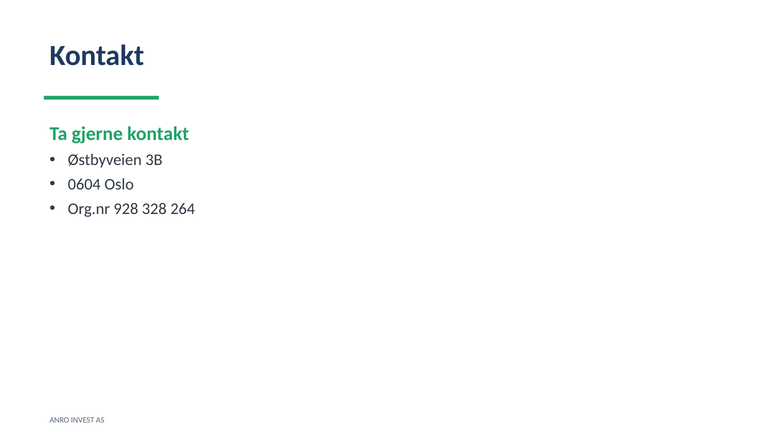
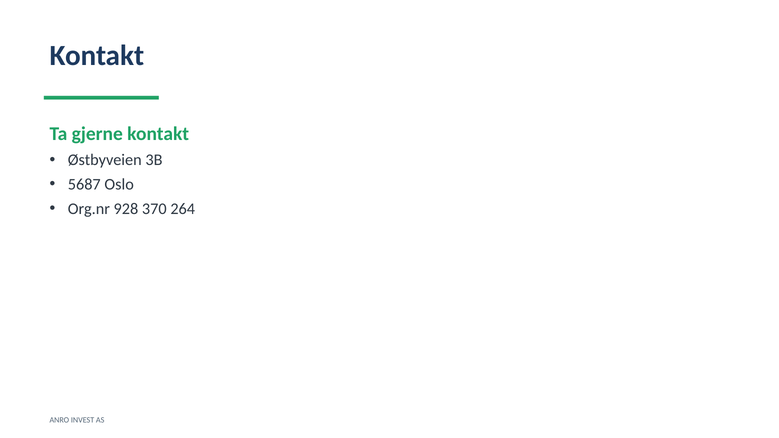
0604: 0604 -> 5687
328: 328 -> 370
